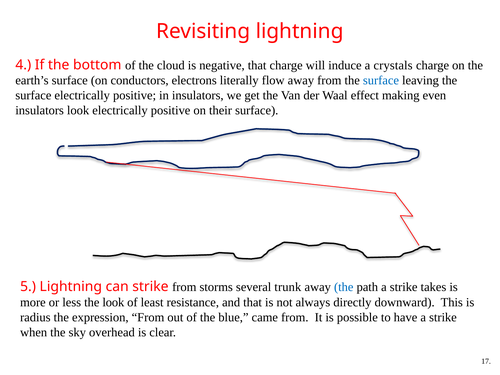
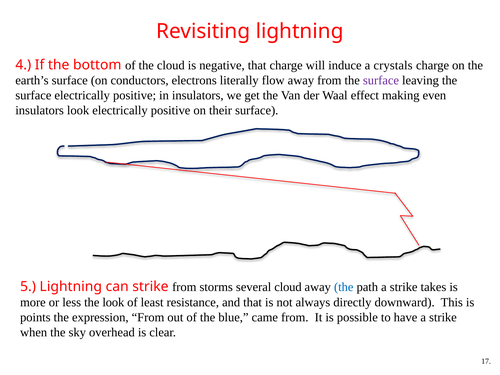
surface at (381, 81) colour: blue -> purple
several trunk: trunk -> cloud
radius: radius -> points
